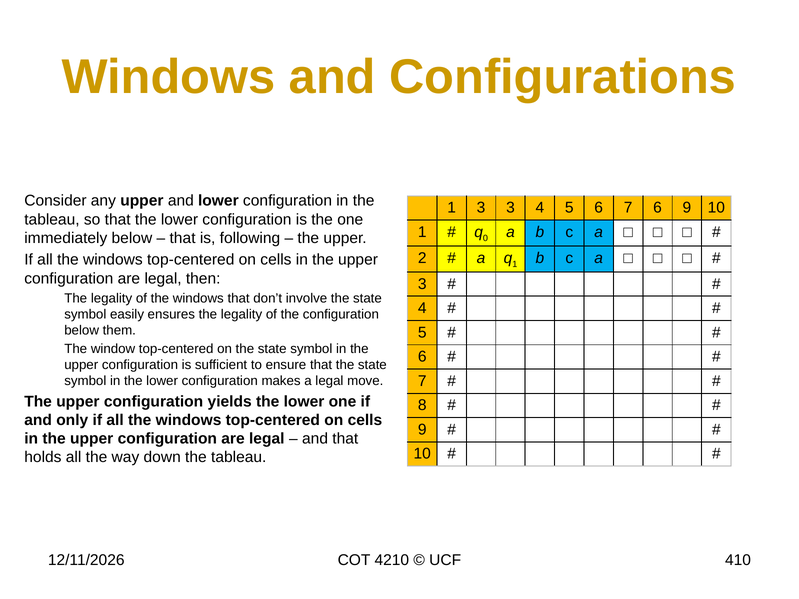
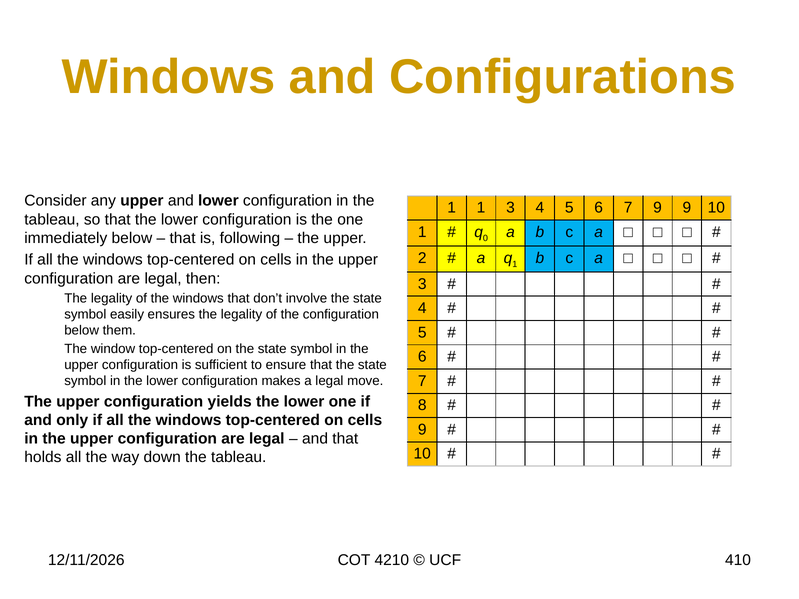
1 3: 3 -> 1
7 6: 6 -> 9
